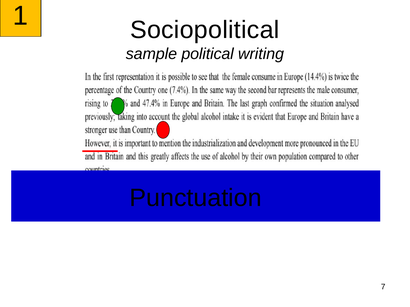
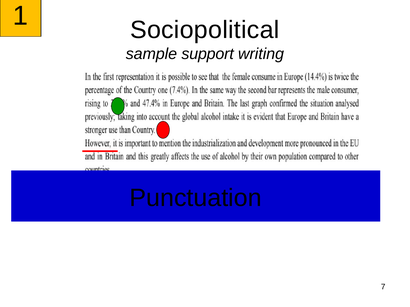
political: political -> support
